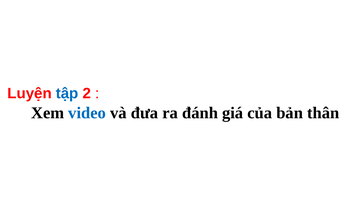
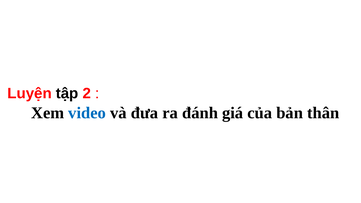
tập colour: blue -> black
